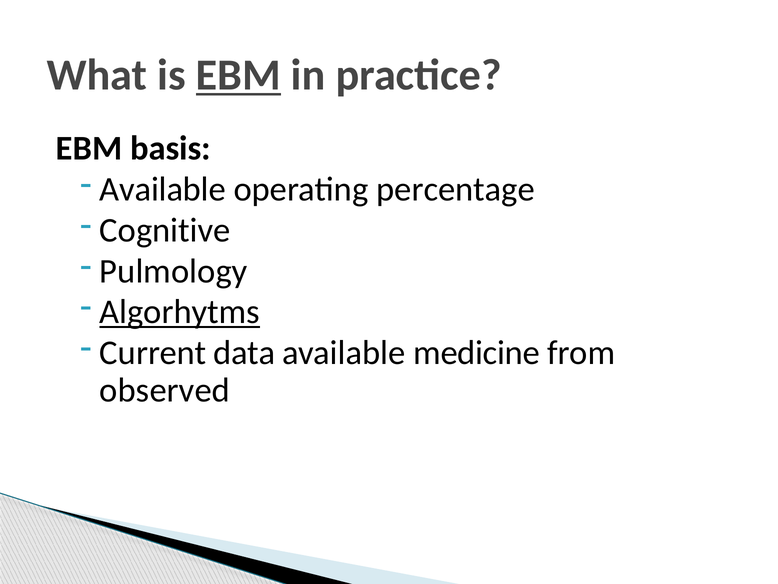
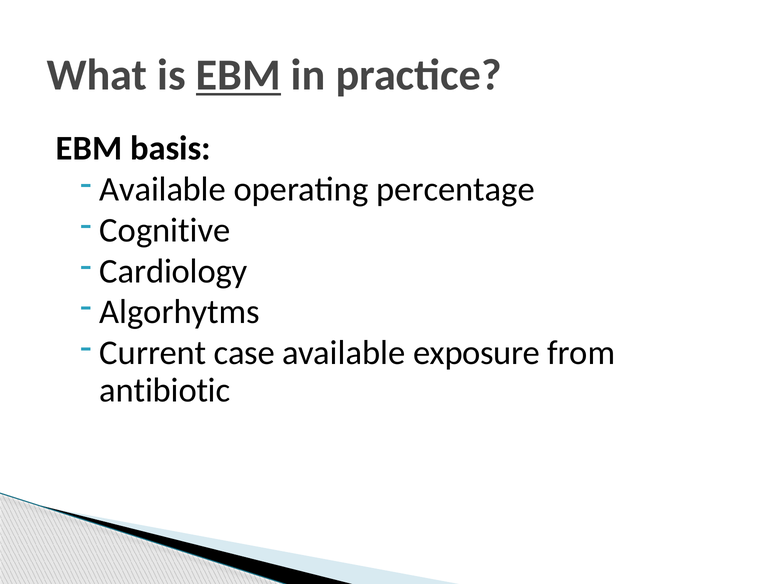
Pulmology: Pulmology -> Cardiology
Algorhytms underline: present -> none
data: data -> case
medicine: medicine -> exposure
observed: observed -> antibiotic
